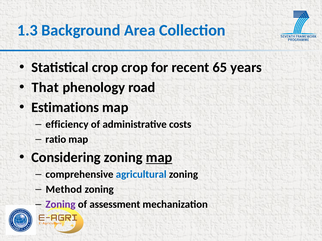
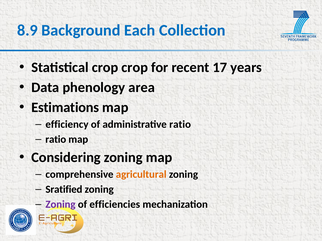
1.3: 1.3 -> 8.9
Area: Area -> Each
65: 65 -> 17
That: That -> Data
road: road -> area
administrative costs: costs -> ratio
map at (159, 158) underline: present -> none
agricultural colour: blue -> orange
Method: Method -> Sratified
assessment: assessment -> efficiencies
